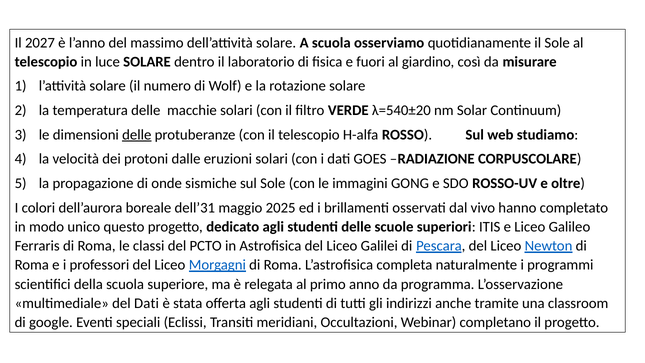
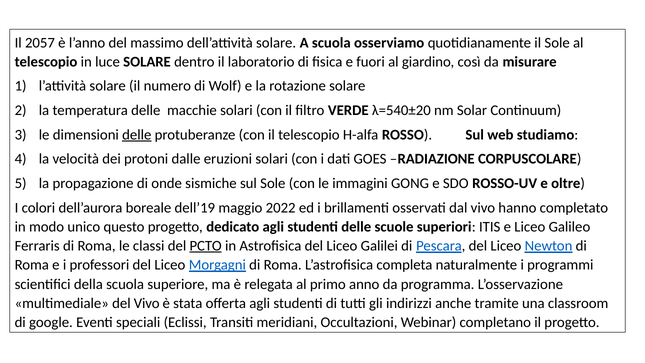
2027: 2027 -> 2057
dell’31: dell’31 -> dell’19
2025: 2025 -> 2022
PCTO underline: none -> present
del Dati: Dati -> Vivo
